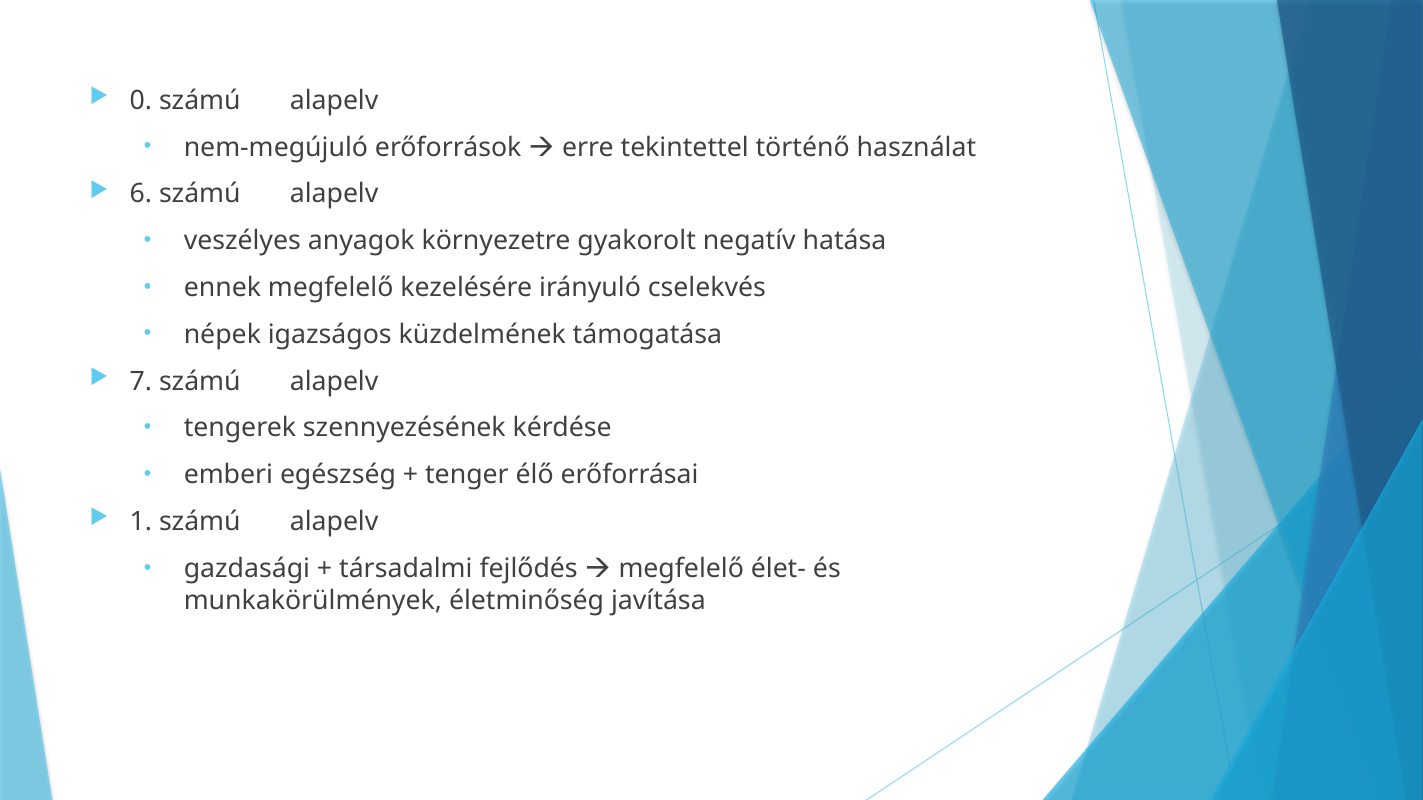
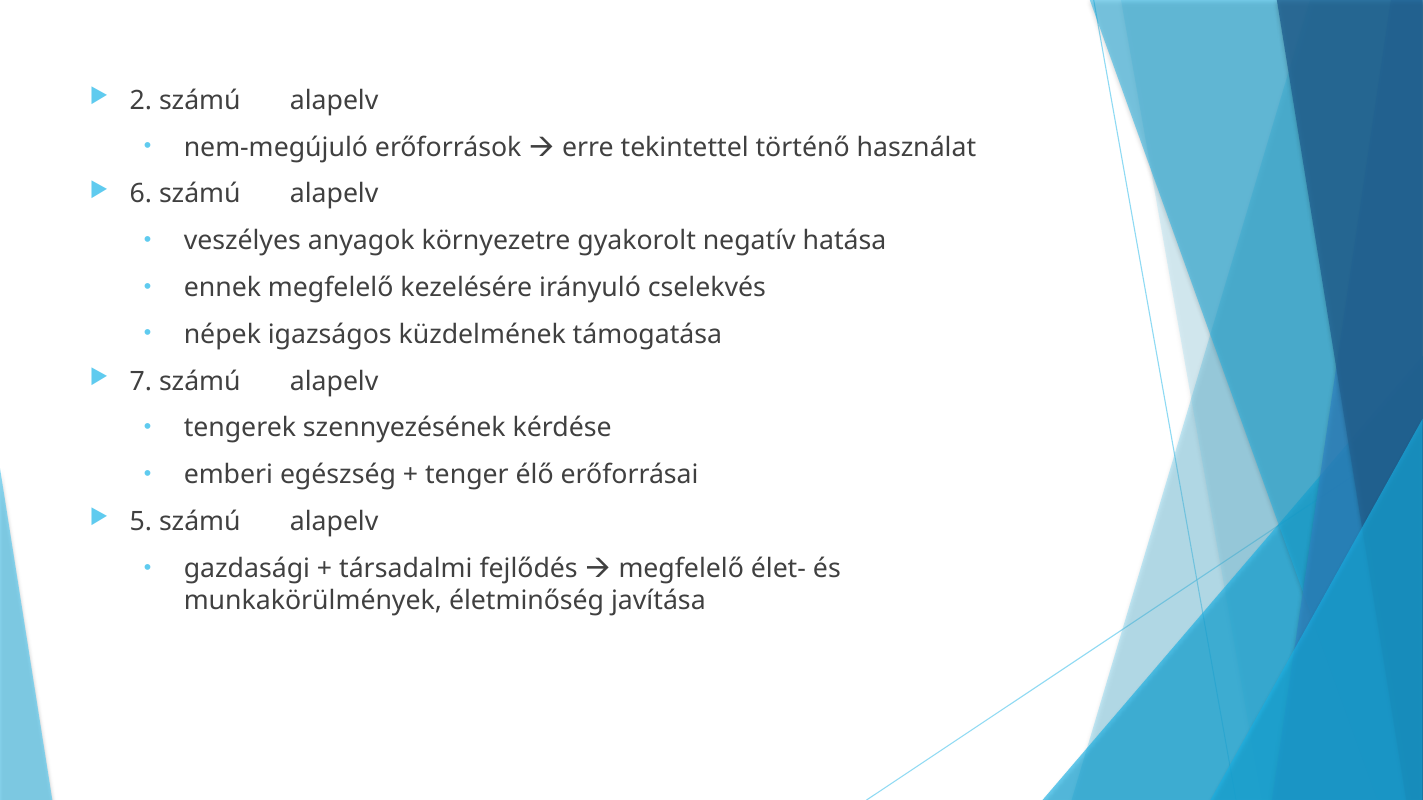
0: 0 -> 2
1: 1 -> 5
